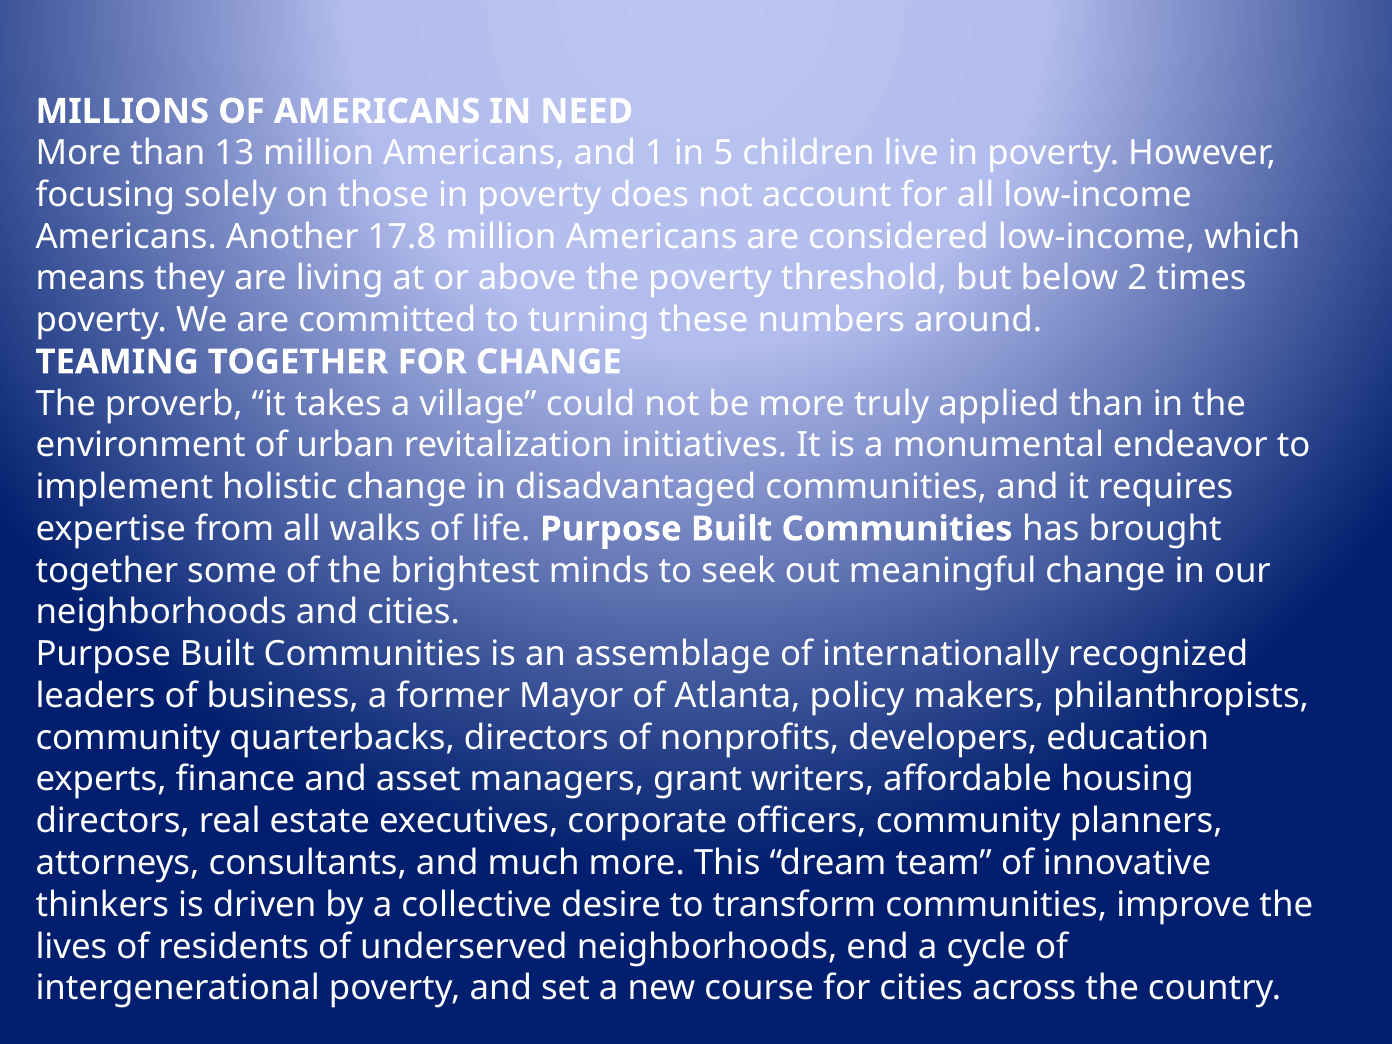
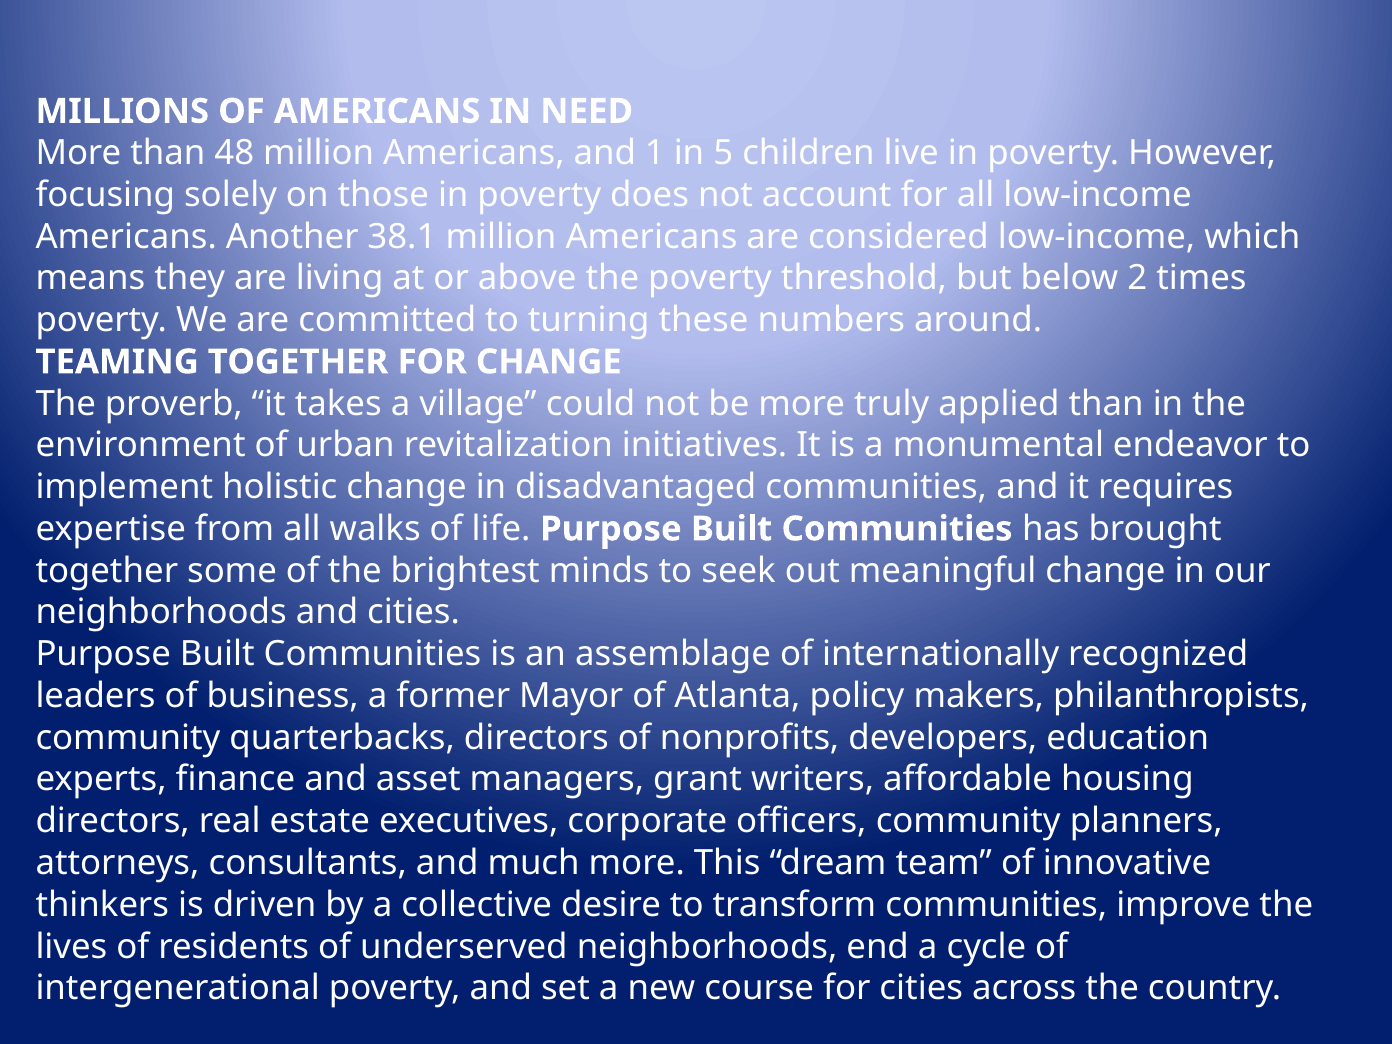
13: 13 -> 48
17.8: 17.8 -> 38.1
